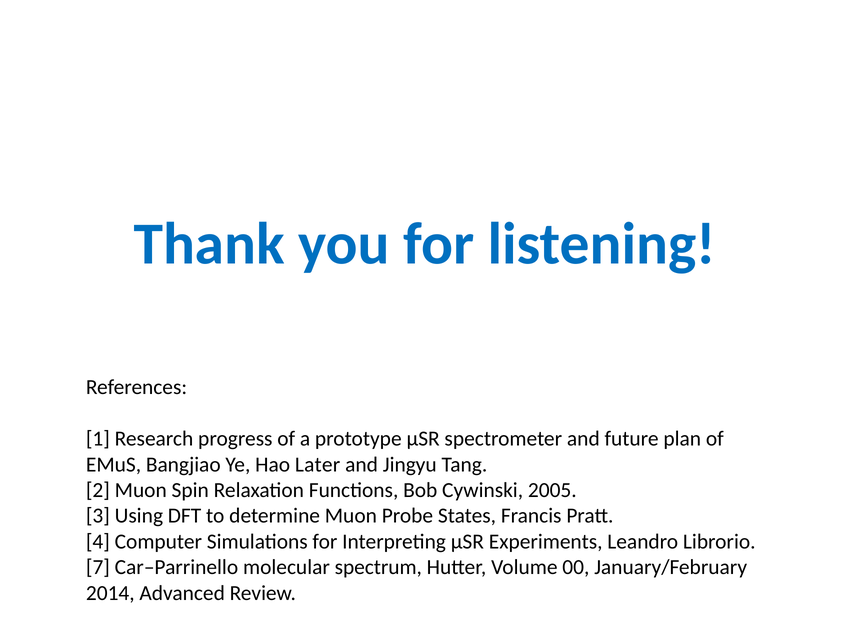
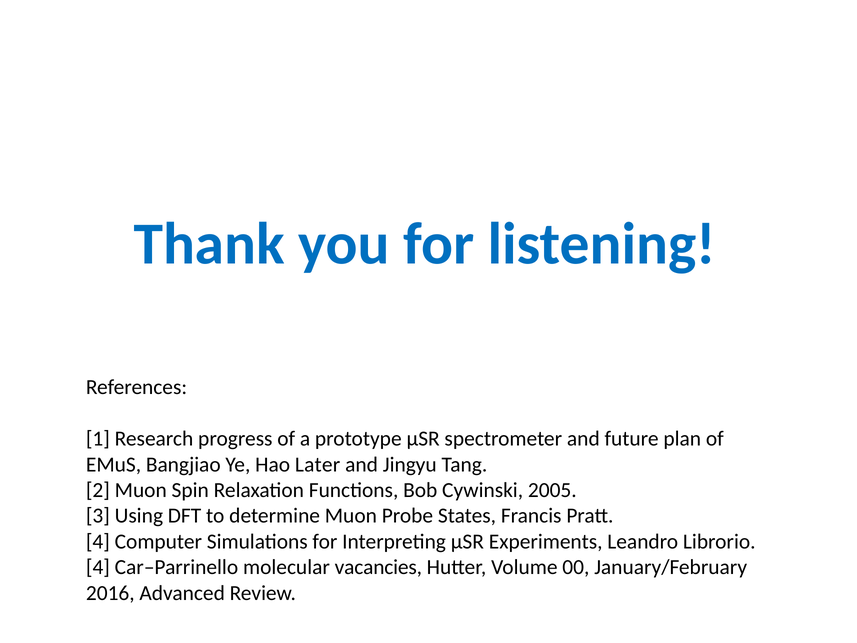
7 at (98, 567): 7 -> 4
spectrum: spectrum -> vacancies
2014: 2014 -> 2016
